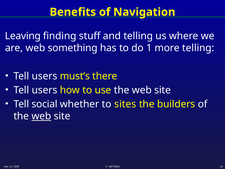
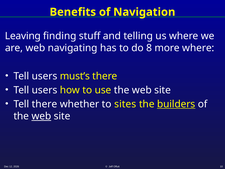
something: something -> navigating
1: 1 -> 8
more telling: telling -> where
Tell social: social -> there
builders underline: none -> present
